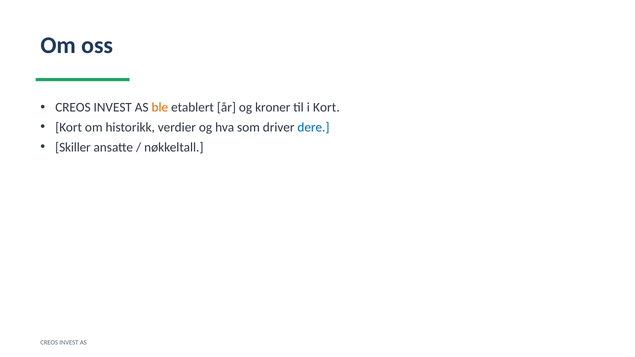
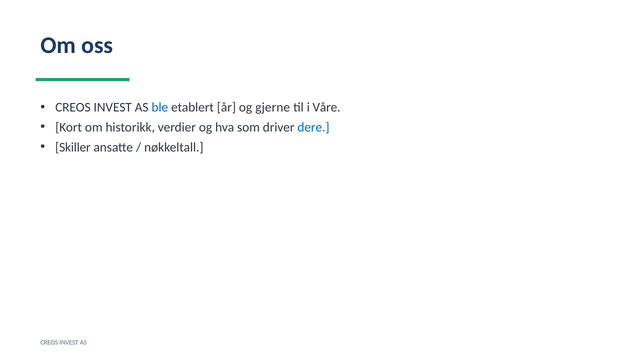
ble colour: orange -> blue
kroner: kroner -> gjerne
i Kort: Kort -> Våre
